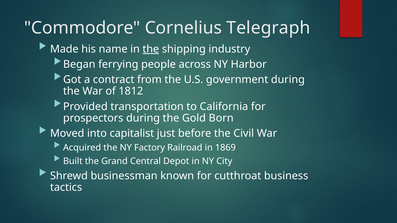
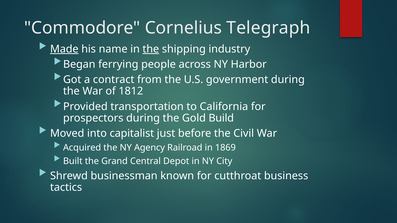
Made underline: none -> present
Born: Born -> Build
Factory: Factory -> Agency
